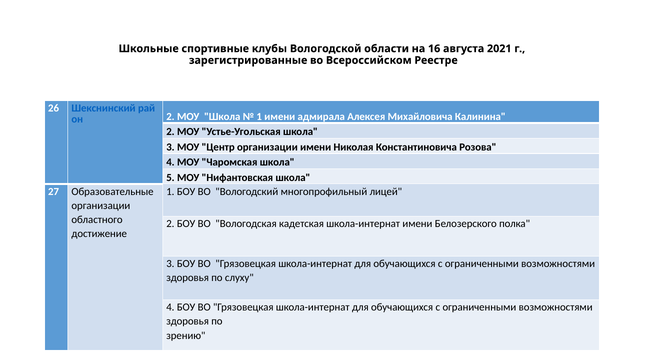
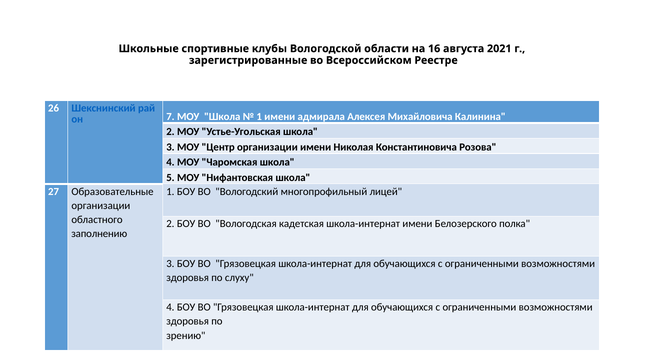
2 at (170, 116): 2 -> 7
достижение: достижение -> заполнению
